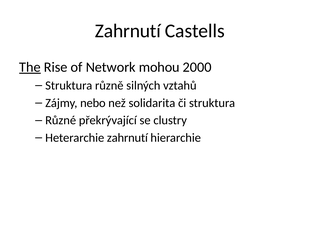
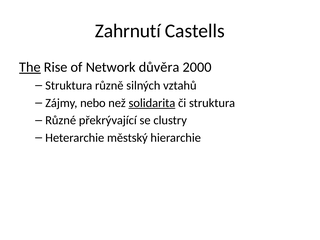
mohou: mohou -> důvěra
solidarita underline: none -> present
Heterarchie zahrnutí: zahrnutí -> městský
